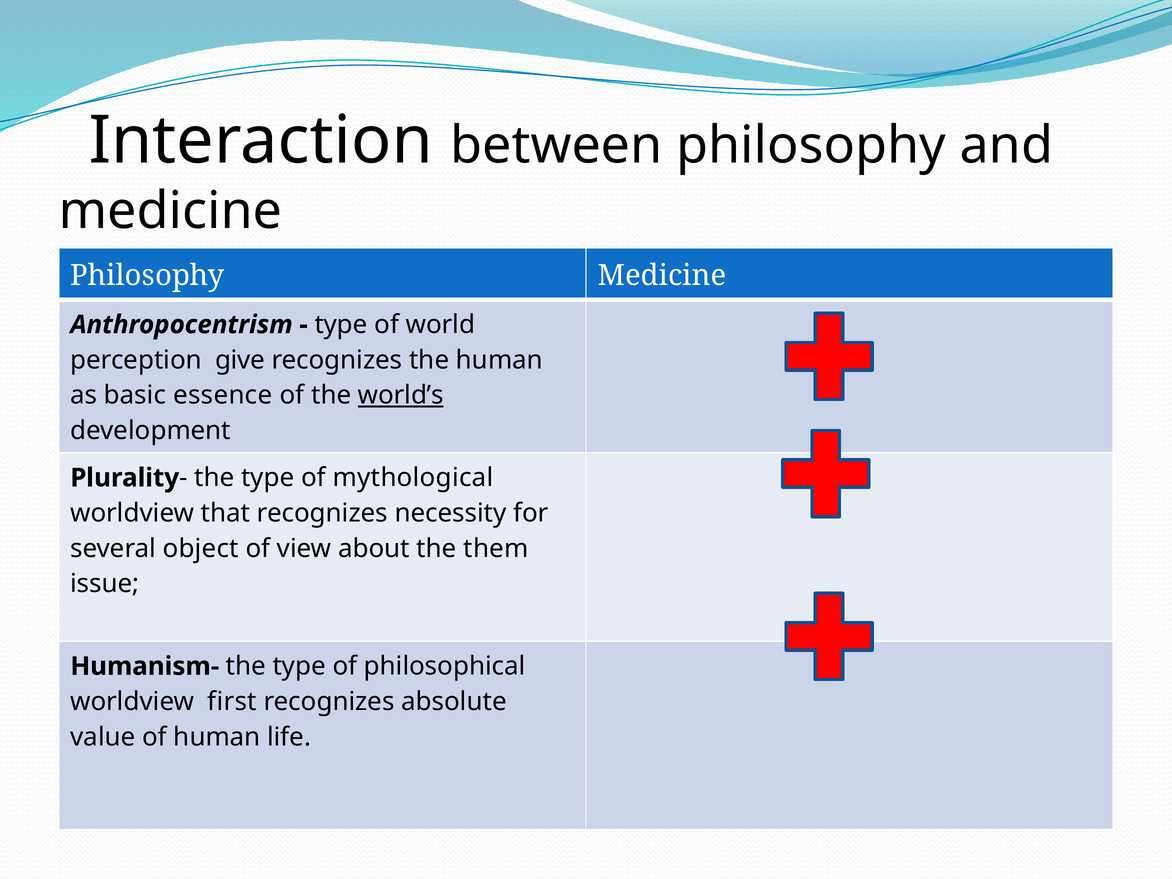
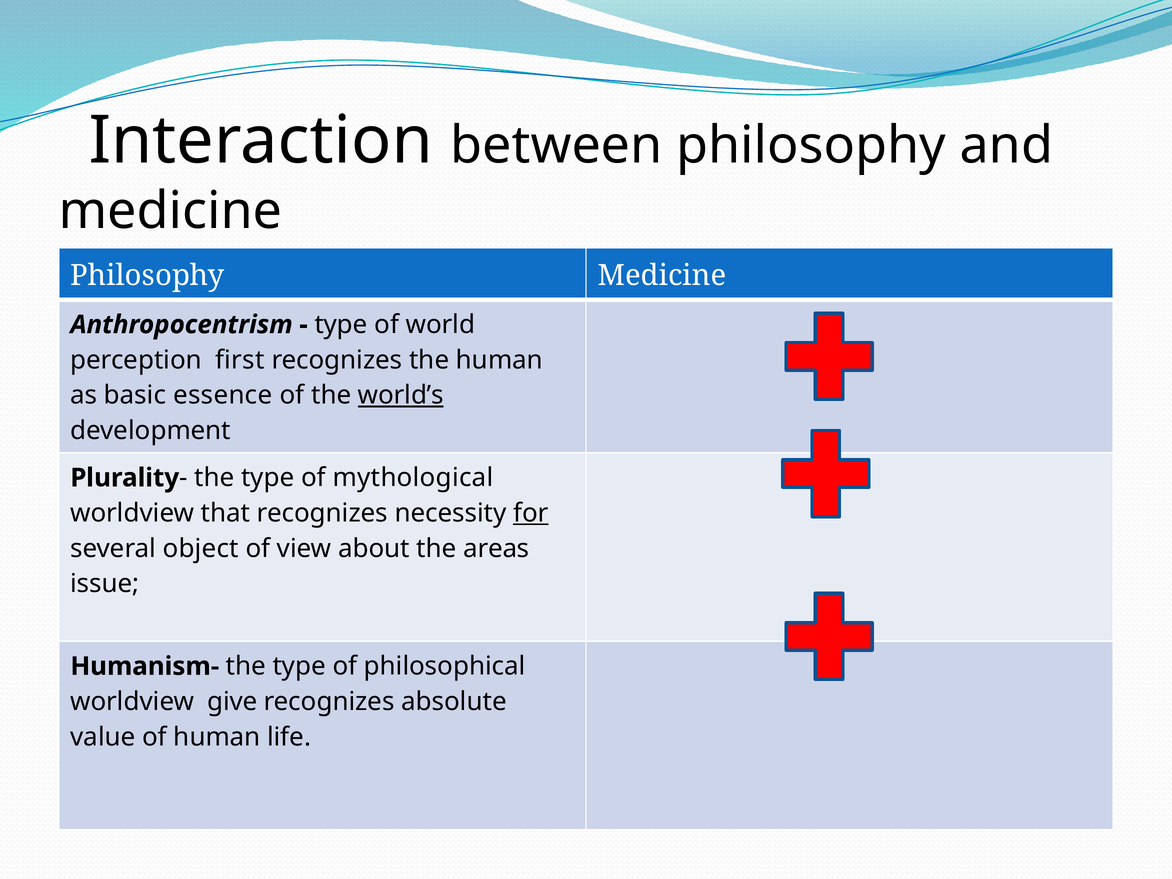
give: give -> first
for underline: none -> present
them: them -> areas
first: first -> give
